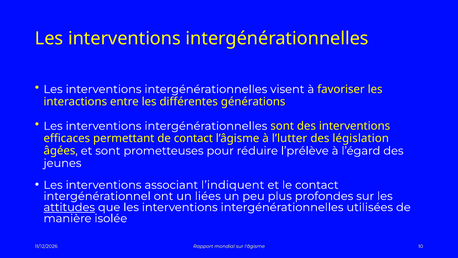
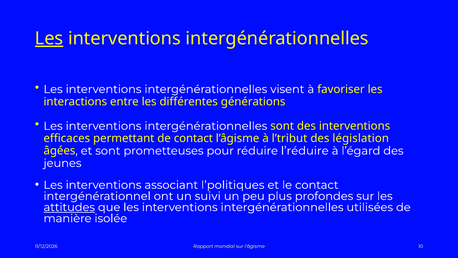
Les at (49, 38) underline: none -> present
l’lutter: l’lutter -> l’tribut
l’prélève: l’prélève -> l’réduire
l’indiquent: l’indiquent -> l’politiques
liées: liées -> suivi
